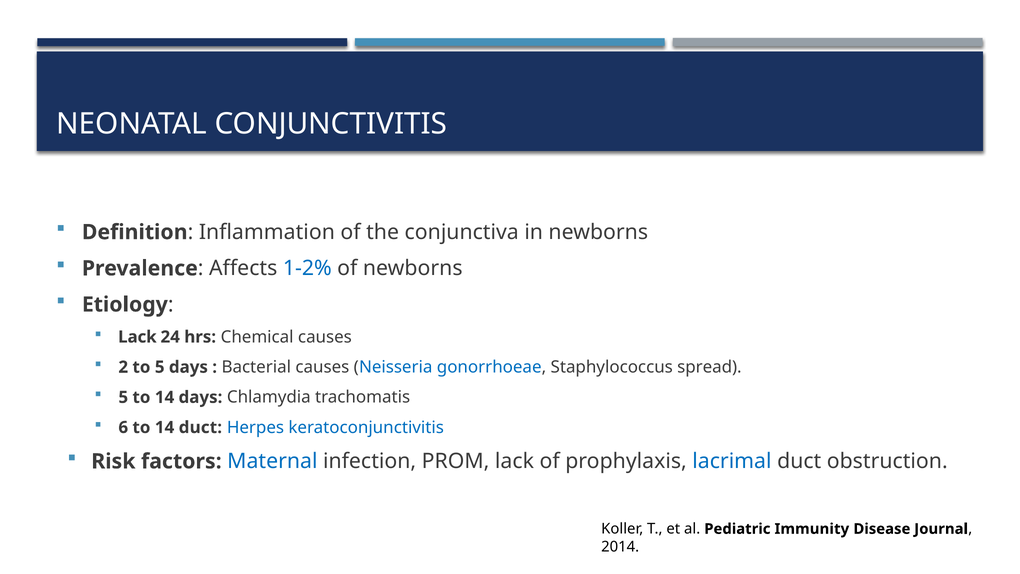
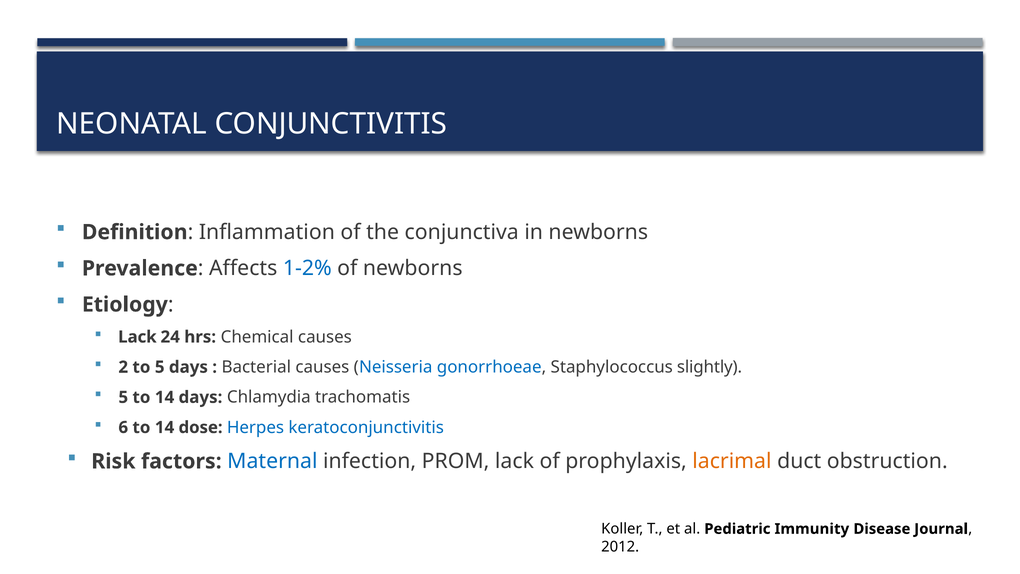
spread: spread -> slightly
14 duct: duct -> dose
lacrimal colour: blue -> orange
2014: 2014 -> 2012
